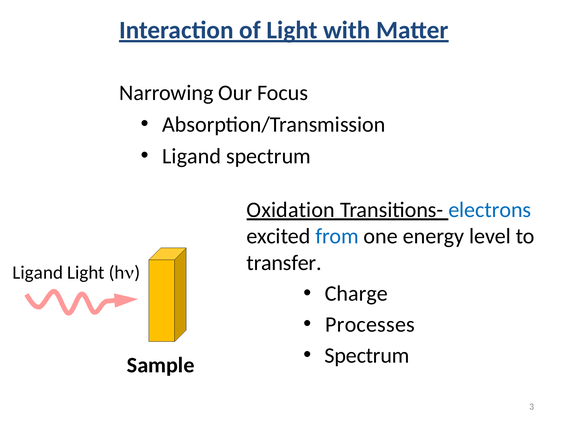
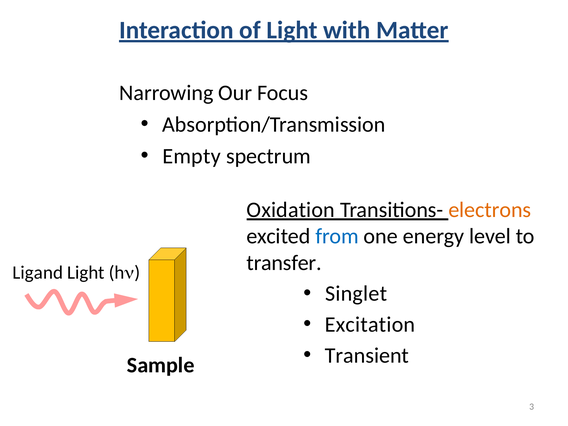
Ligand at (192, 156): Ligand -> Empty
electrons colour: blue -> orange
Charge: Charge -> Singlet
Processes: Processes -> Excitation
Spectrum at (367, 355): Spectrum -> Transient
